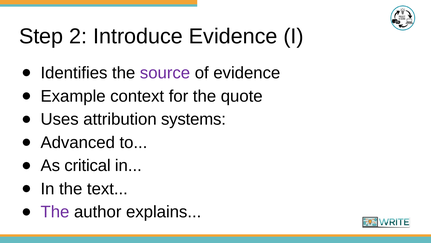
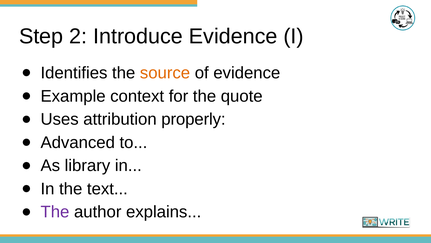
source colour: purple -> orange
systems: systems -> properly
critical: critical -> library
